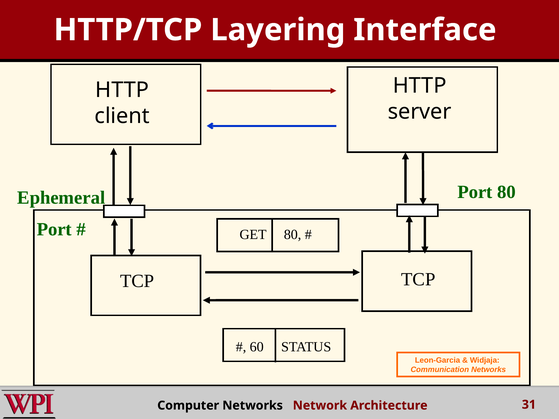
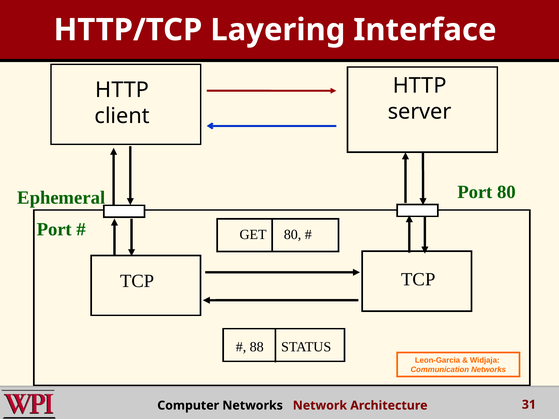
60: 60 -> 88
